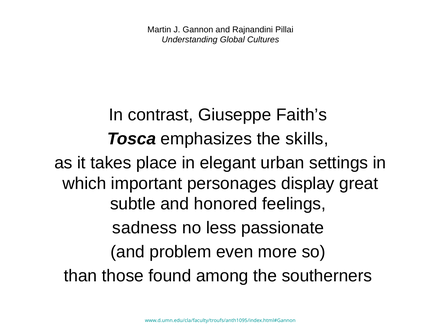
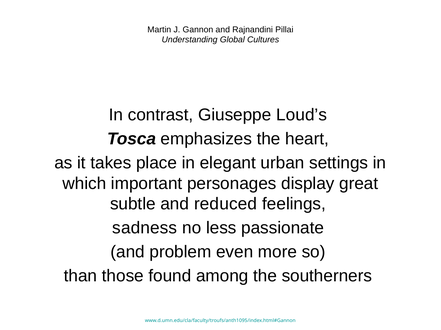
Faith’s: Faith’s -> Loud’s
skills: skills -> heart
honored: honored -> reduced
